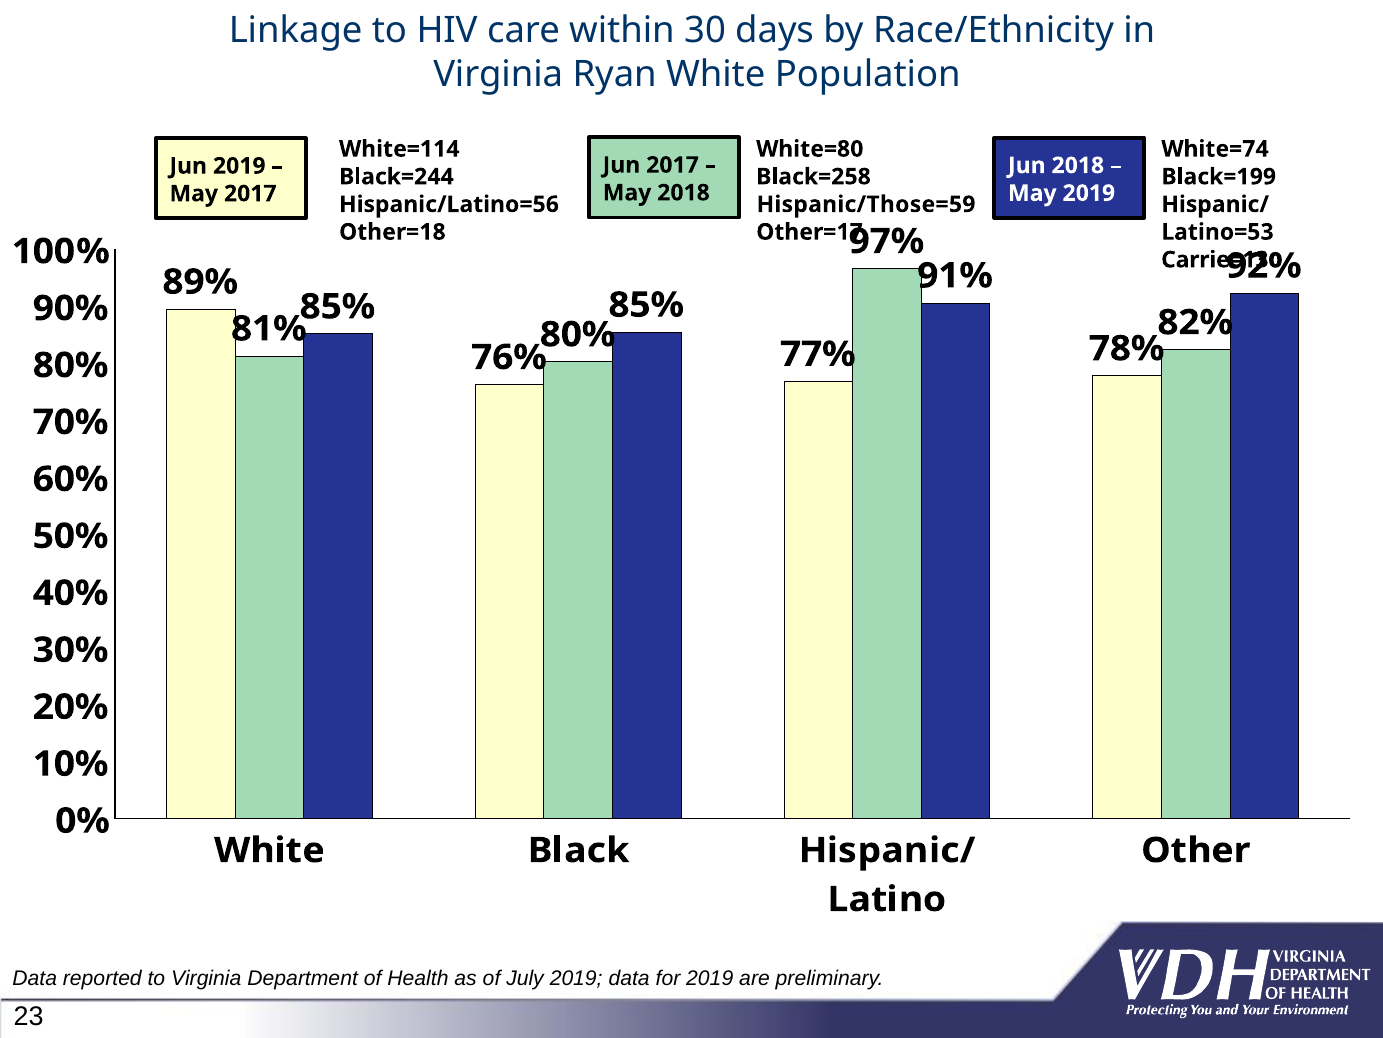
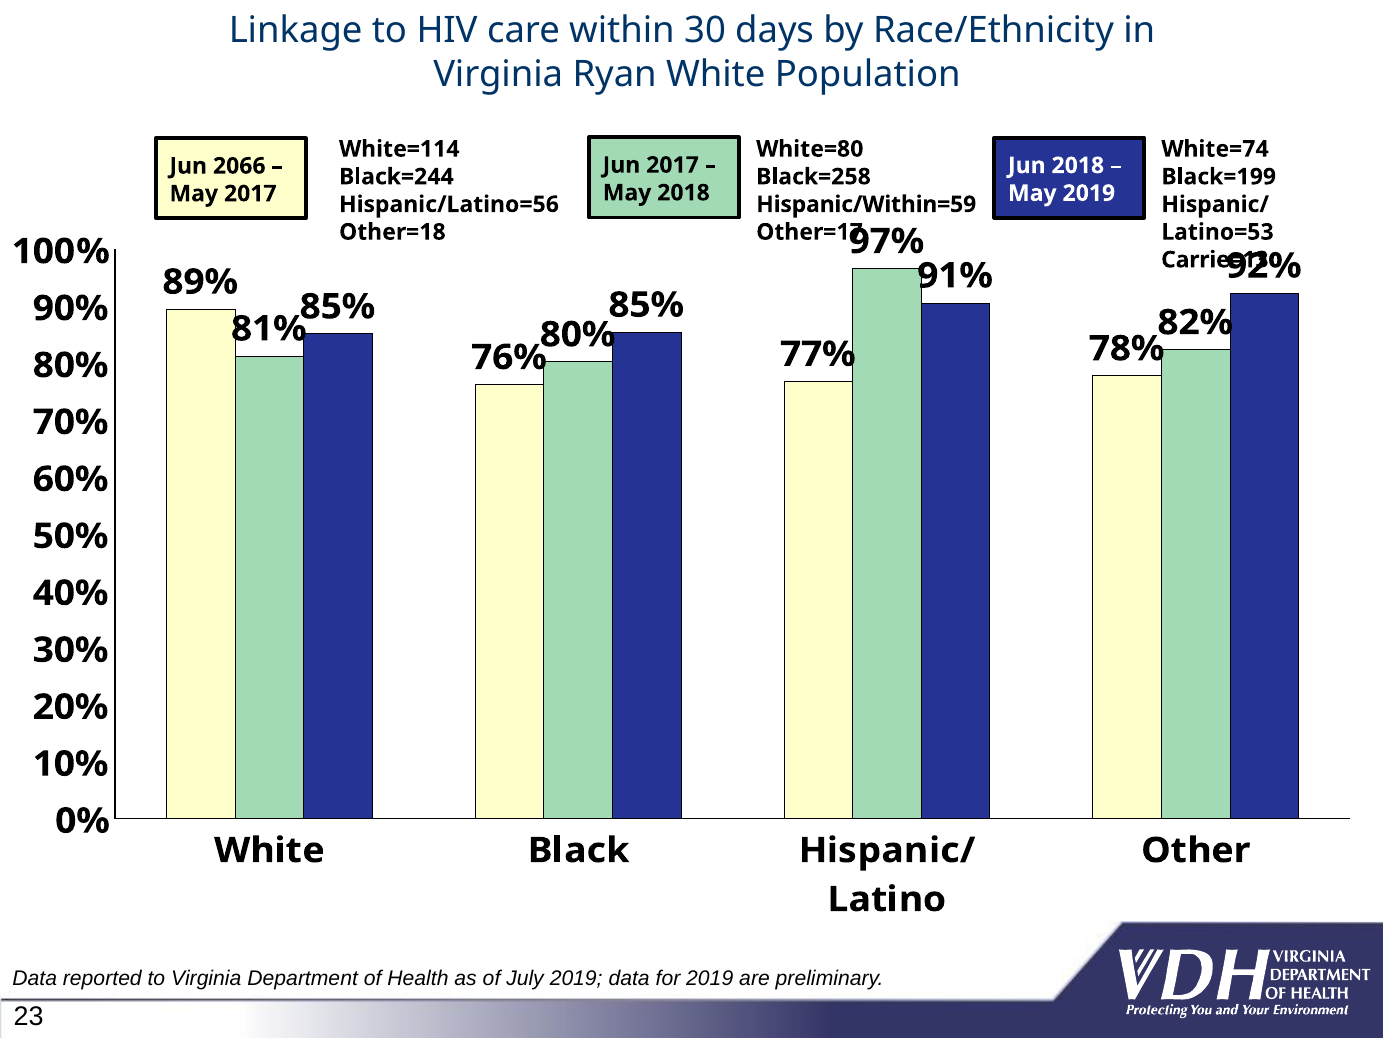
Jun 2019: 2019 -> 2066
Hispanic/Those=59: Hispanic/Those=59 -> Hispanic/Within=59
